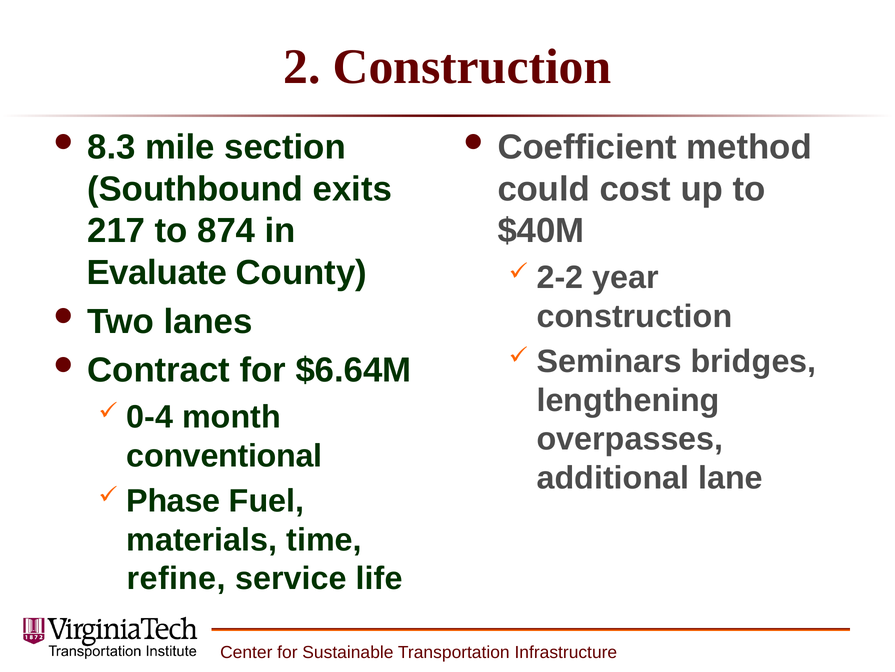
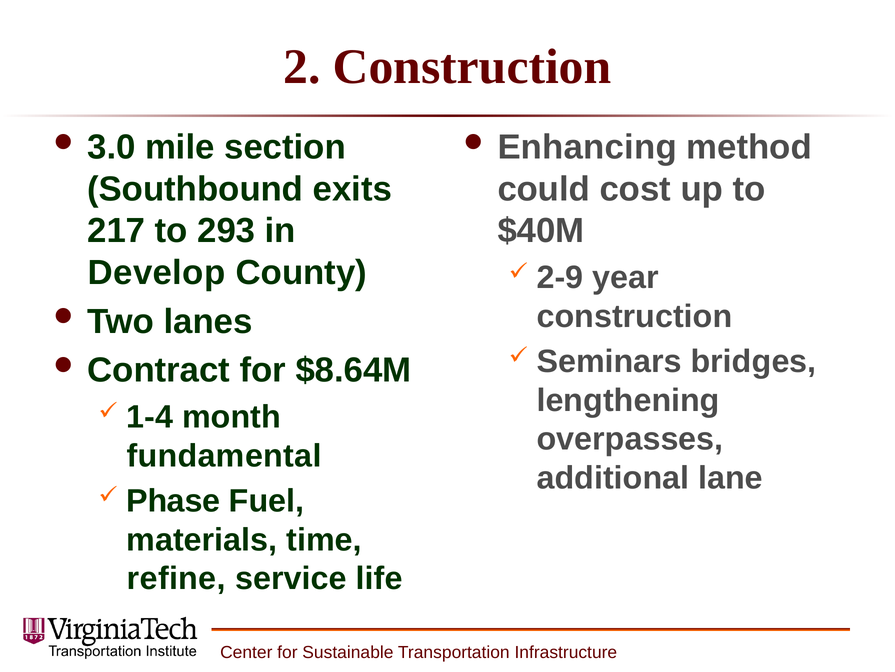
8.3: 8.3 -> 3.0
Coefficient: Coefficient -> Enhancing
874: 874 -> 293
Evaluate: Evaluate -> Develop
2-2: 2-2 -> 2-9
$6.64M: $6.64M -> $8.64M
0-4: 0-4 -> 1-4
conventional: conventional -> fundamental
